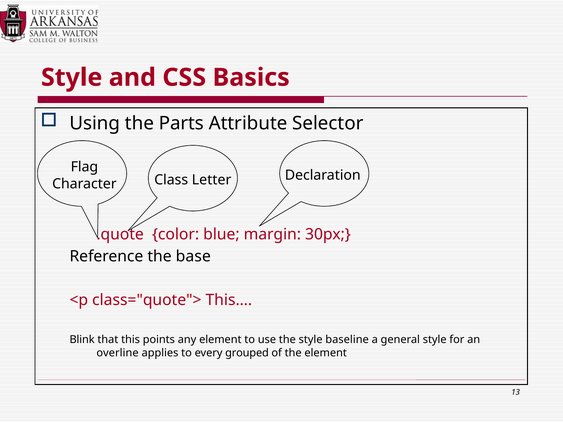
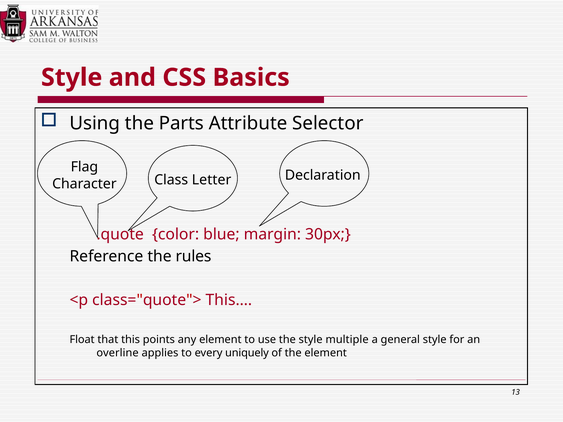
base: base -> rules
Blink: Blink -> Float
baseline: baseline -> multiple
grouped: grouped -> uniquely
